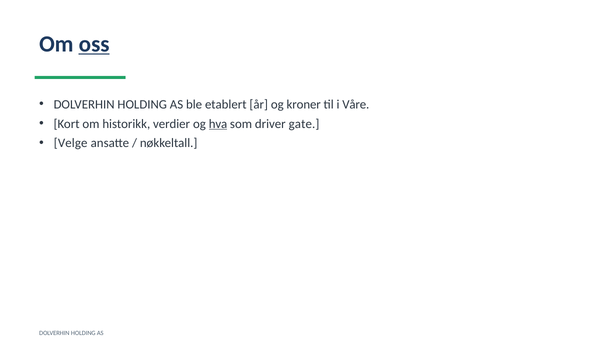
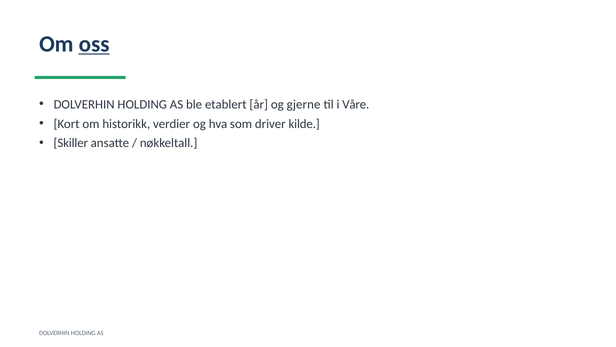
kroner: kroner -> gjerne
hva underline: present -> none
gate: gate -> kilde
Velge: Velge -> Skiller
